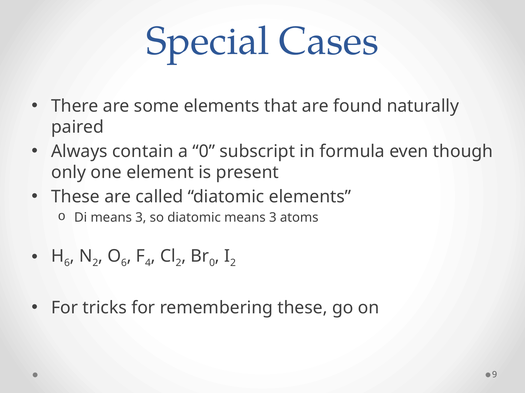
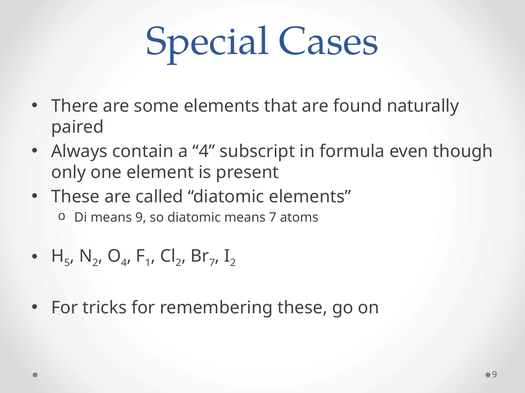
a 0: 0 -> 4
Di means 3: 3 -> 9
diatomic means 3: 3 -> 7
6 at (67, 263): 6 -> 5
6 at (124, 263): 6 -> 4
4: 4 -> 1
0 at (212, 263): 0 -> 7
